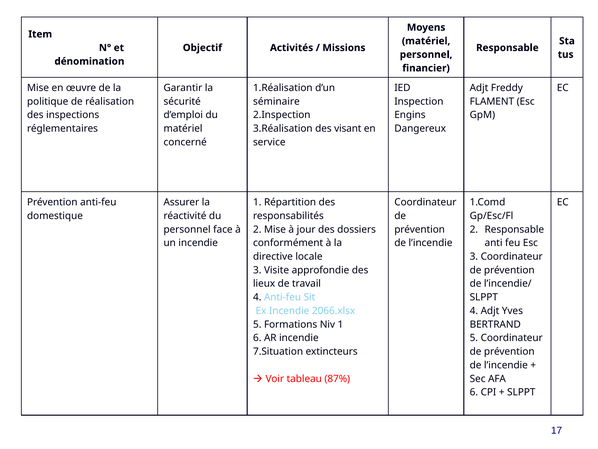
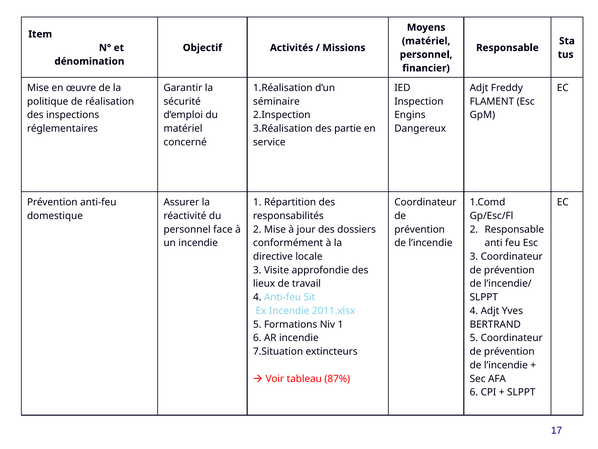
visant: visant -> partie
2066.xlsx: 2066.xlsx -> 2011.xlsx
